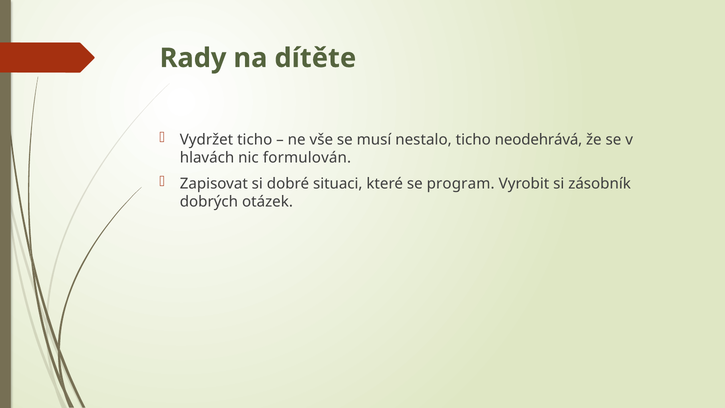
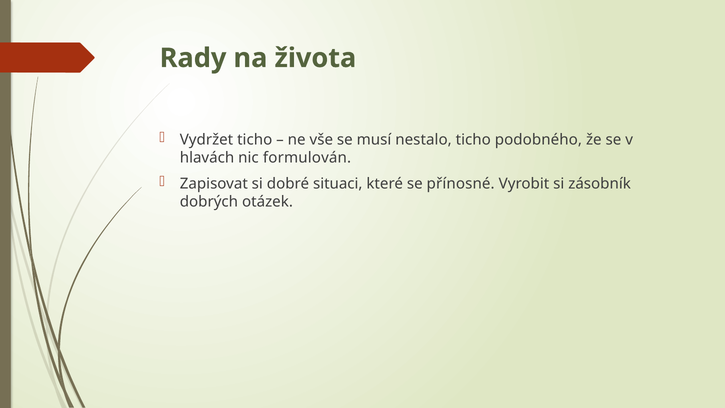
dítěte: dítěte -> života
neodehrává: neodehrává -> podobného
program: program -> přínosné
